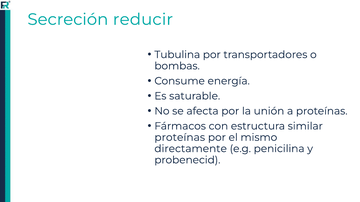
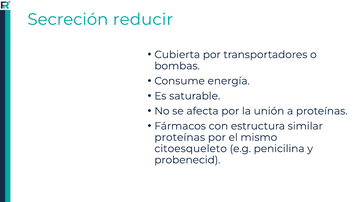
Tubulina: Tubulina -> Cubierta
directamente: directamente -> citoesqueleto
